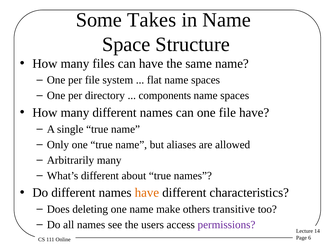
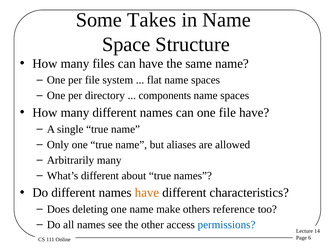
transitive: transitive -> reference
users: users -> other
permissions colour: purple -> blue
